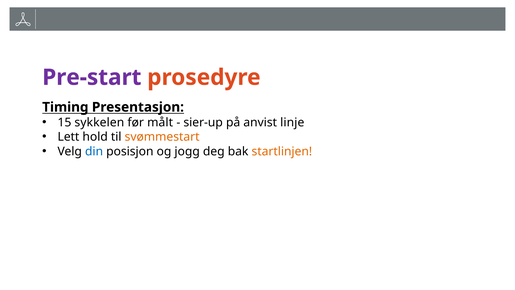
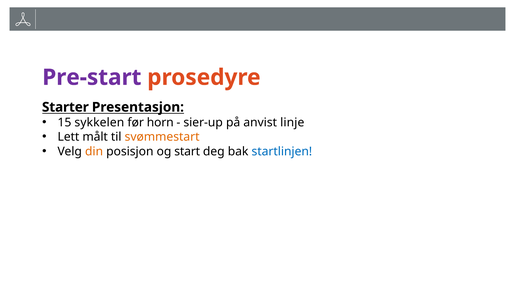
Timing: Timing -> Starter
målt: målt -> horn
hold: hold -> målt
din colour: blue -> orange
jogg: jogg -> start
startlinjen colour: orange -> blue
